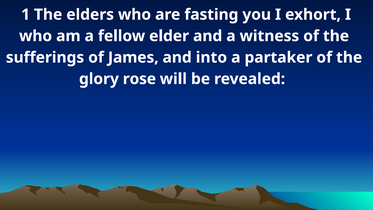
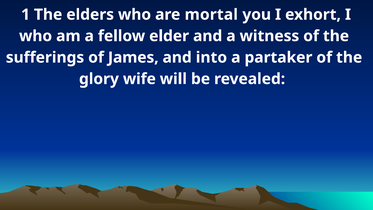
fasting: fasting -> mortal
rose: rose -> wife
